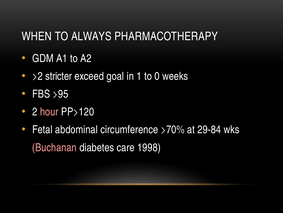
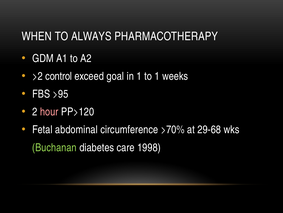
stricter: stricter -> control
to 0: 0 -> 1
29-84: 29-84 -> 29-68
Buchanan colour: pink -> light green
